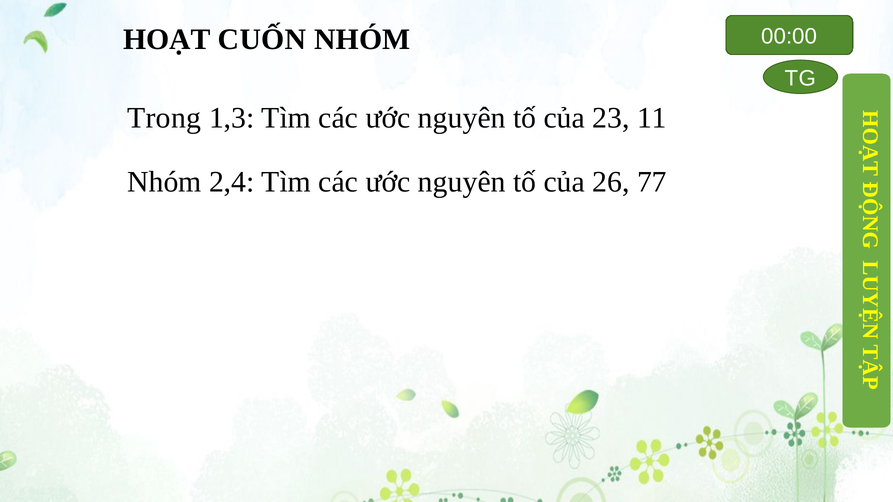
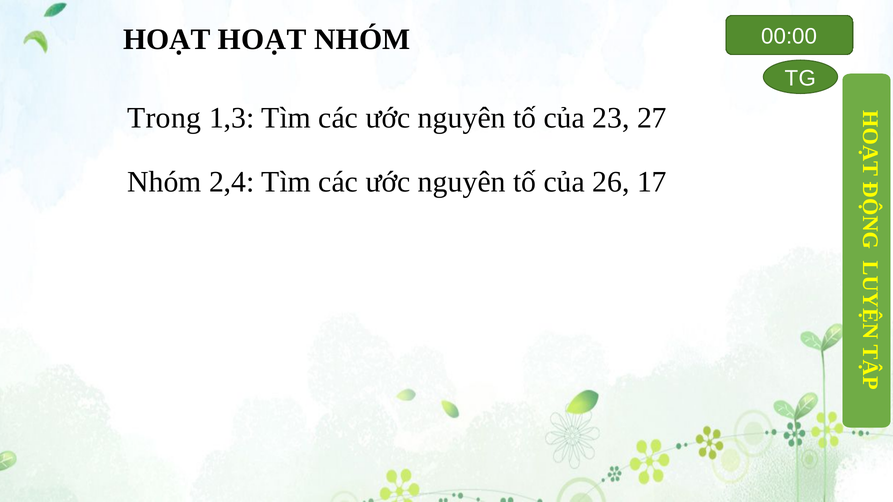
HOẠT CUỐN: CUỐN -> HOẠT
11: 11 -> 27
77: 77 -> 17
